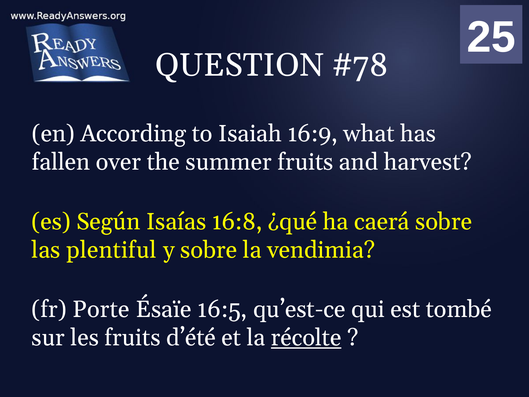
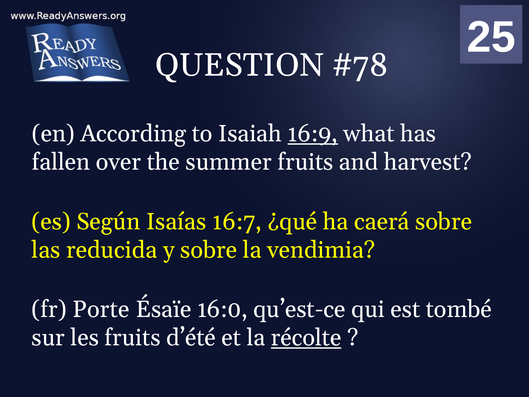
16:9 underline: none -> present
16:8: 16:8 -> 16:7
plentiful: plentiful -> reducida
16:5: 16:5 -> 16:0
